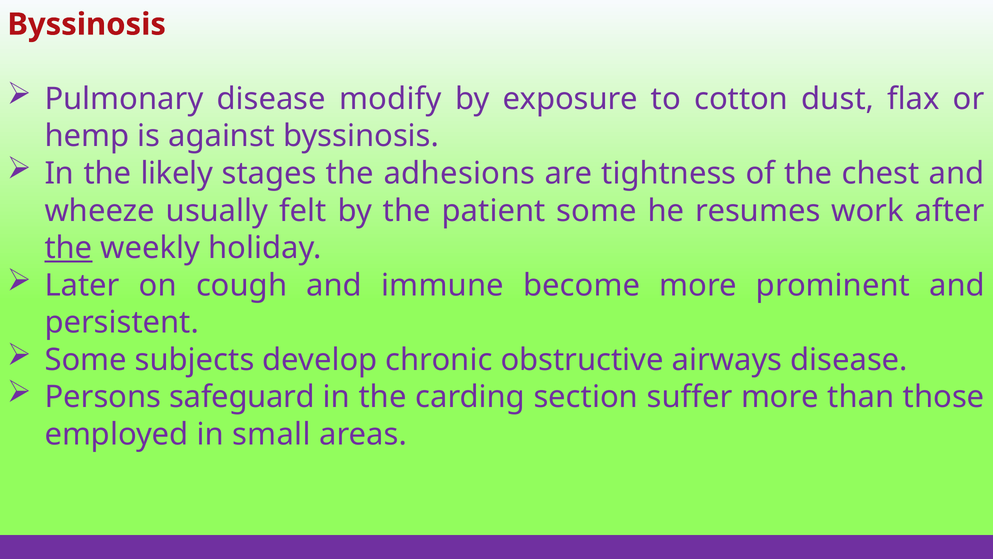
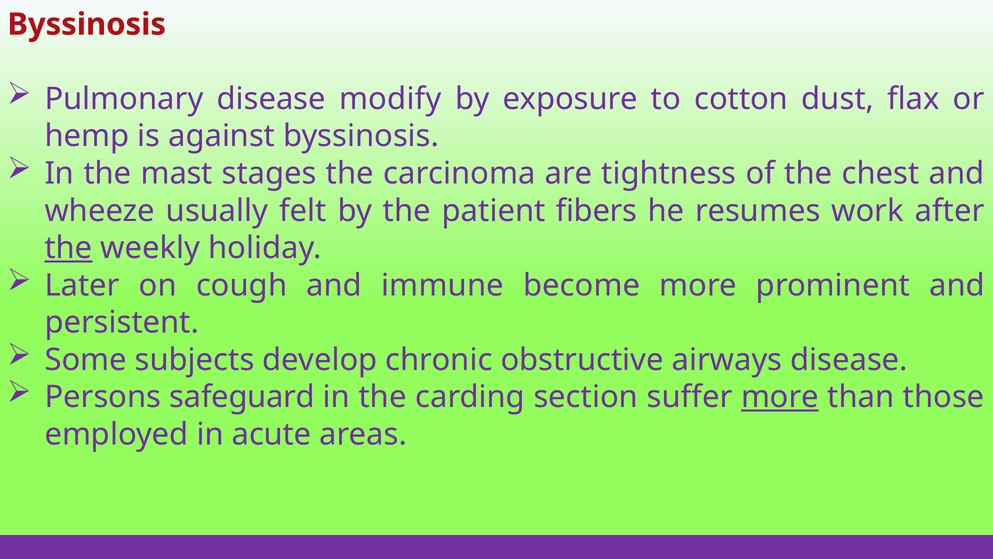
likely: likely -> mast
adhesions: adhesions -> carcinoma
patient some: some -> fibers
more at (780, 397) underline: none -> present
small: small -> acute
